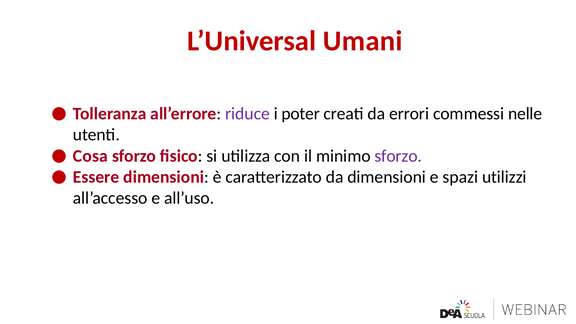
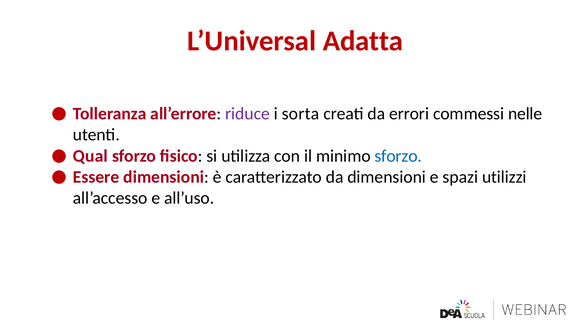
Umani: Umani -> Adatta
poter: poter -> sorta
Cosa: Cosa -> Qual
sforzo at (398, 156) colour: purple -> blue
